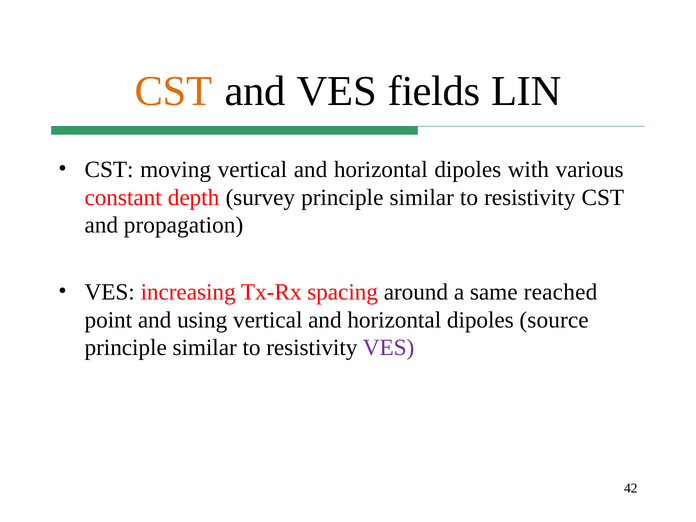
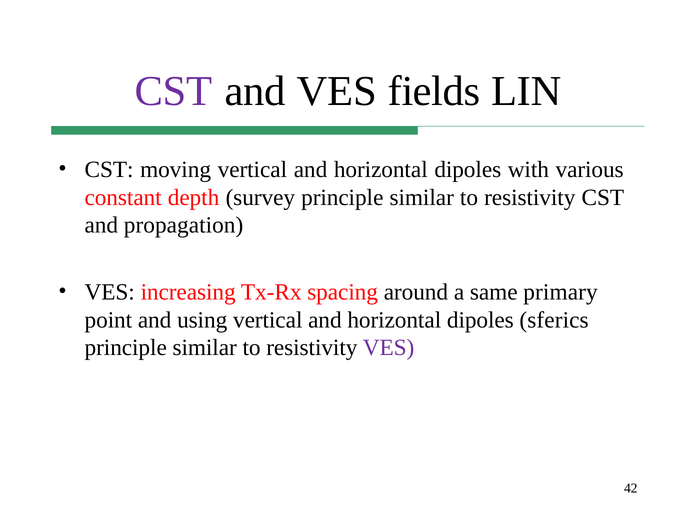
CST at (174, 91) colour: orange -> purple
reached: reached -> primary
source: source -> sferics
